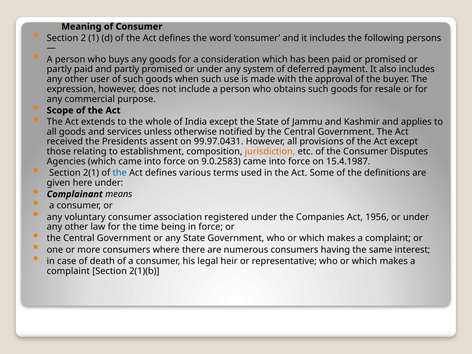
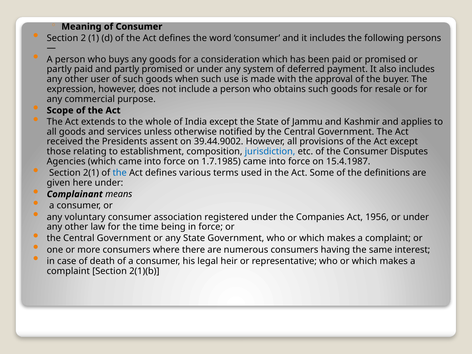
99.97.0431: 99.97.0431 -> 39.44.9002
jurisdiction colour: orange -> blue
9.0.2583: 9.0.2583 -> 1.7.1985
